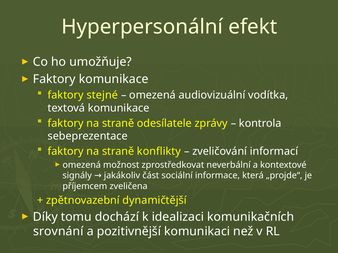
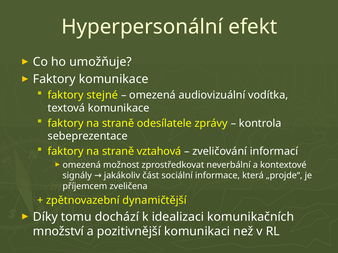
konflikty: konflikty -> vztahová
srovnání: srovnání -> množství
